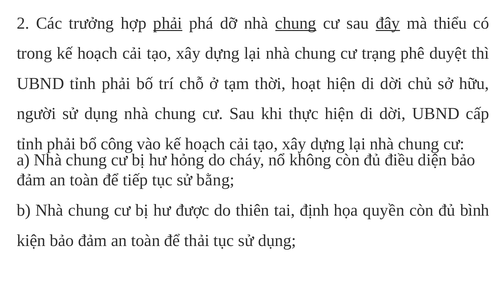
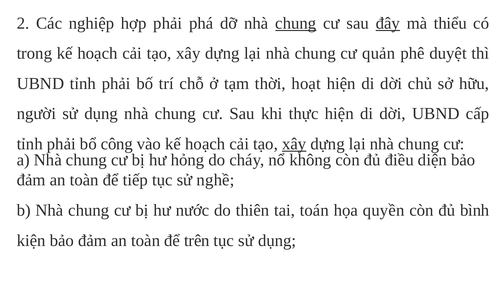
trưởng: trưởng -> nghiệp
phải at (168, 23) underline: present -> none
trạng: trạng -> quản
xây at (294, 144) underline: none -> present
bằng: bằng -> nghề
được: được -> nước
định: định -> toán
thải: thải -> trên
